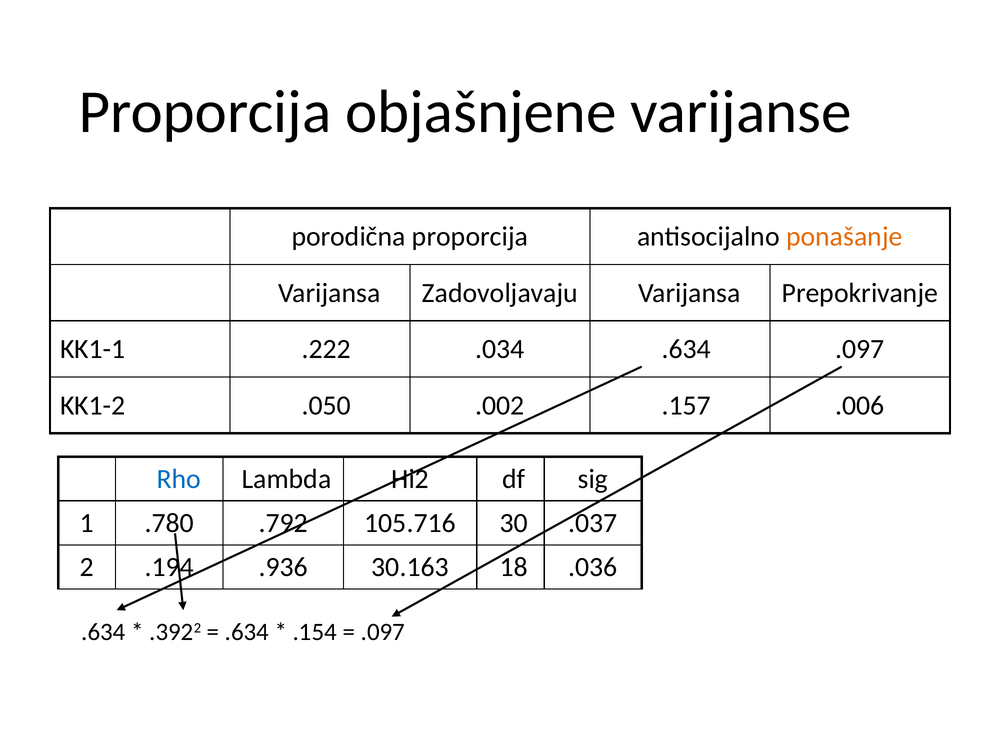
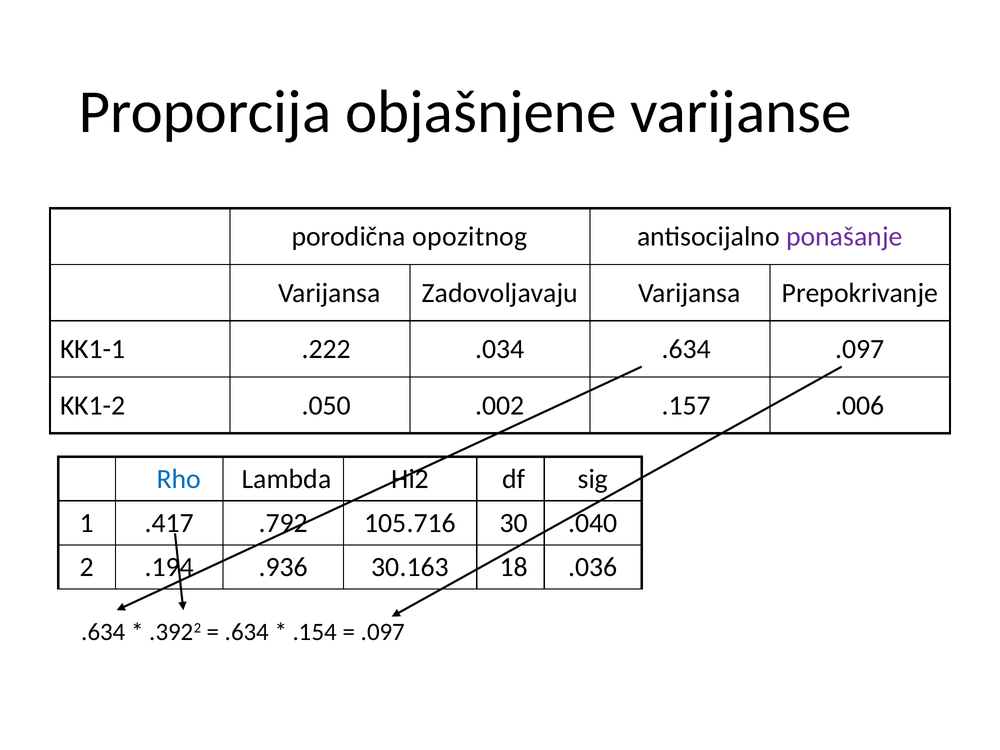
porodična proporcija: proporcija -> opozitnog
ponašanje colour: orange -> purple
.780: .780 -> .417
.037: .037 -> .040
